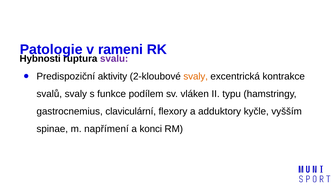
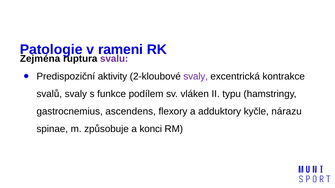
Hybnosti: Hybnosti -> Zejména
svaly at (196, 76) colour: orange -> purple
claviculární: claviculární -> ascendens
vyšším: vyšším -> nárazu
napřímení: napřímení -> způsobuje
